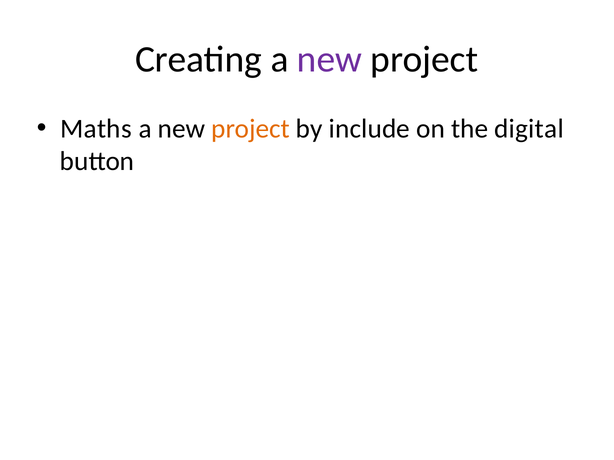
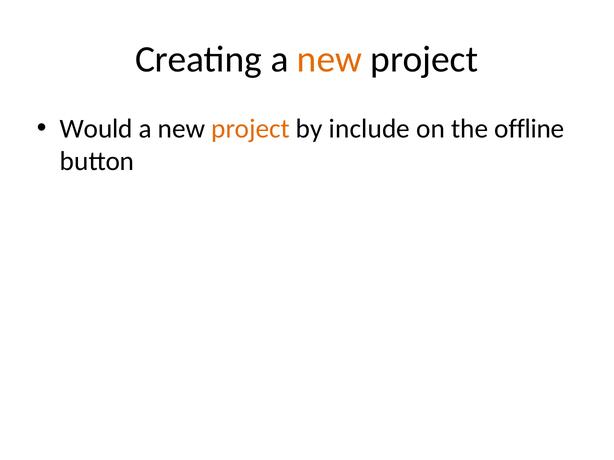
new at (330, 59) colour: purple -> orange
Maths: Maths -> Would
digital: digital -> offline
